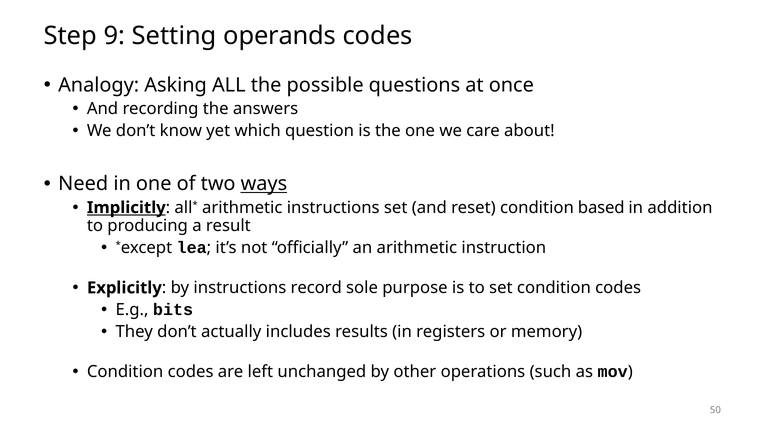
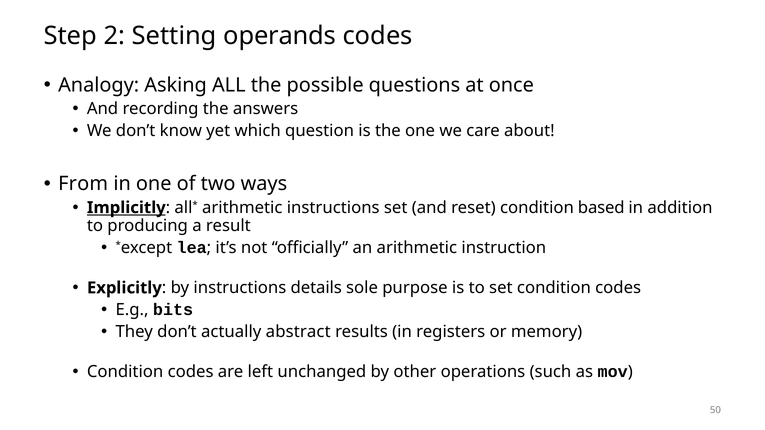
9: 9 -> 2
Need: Need -> From
ways underline: present -> none
record: record -> details
includes: includes -> abstract
